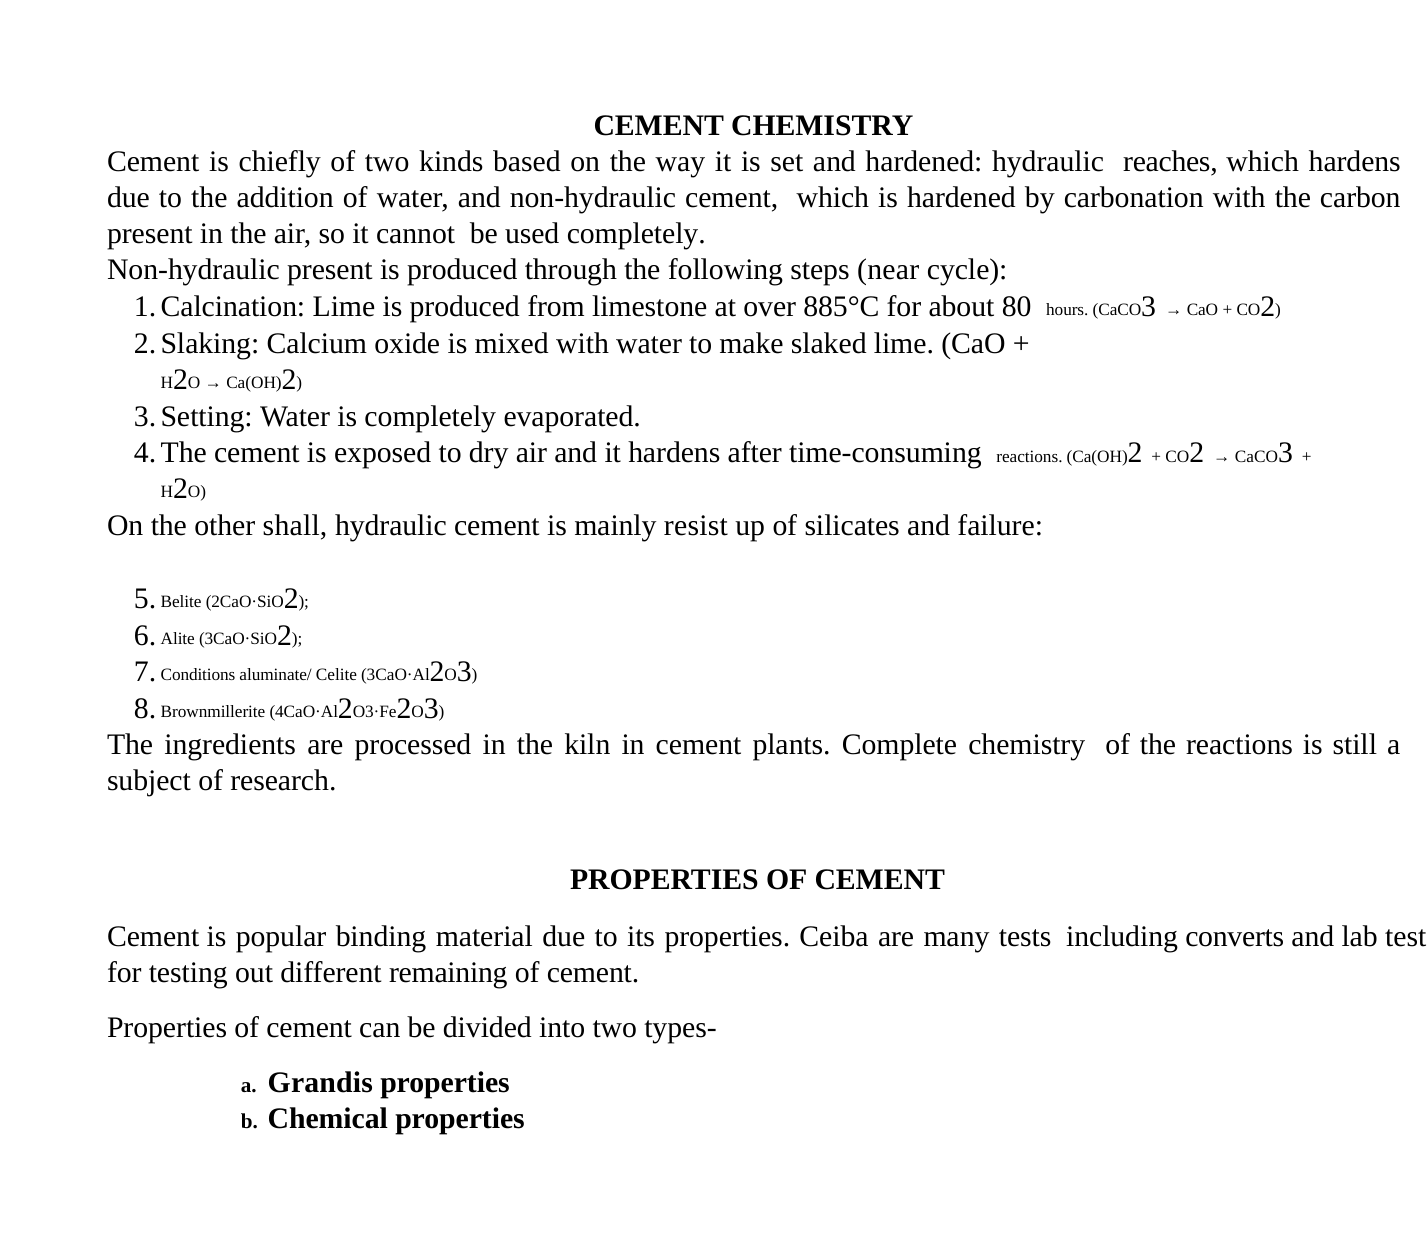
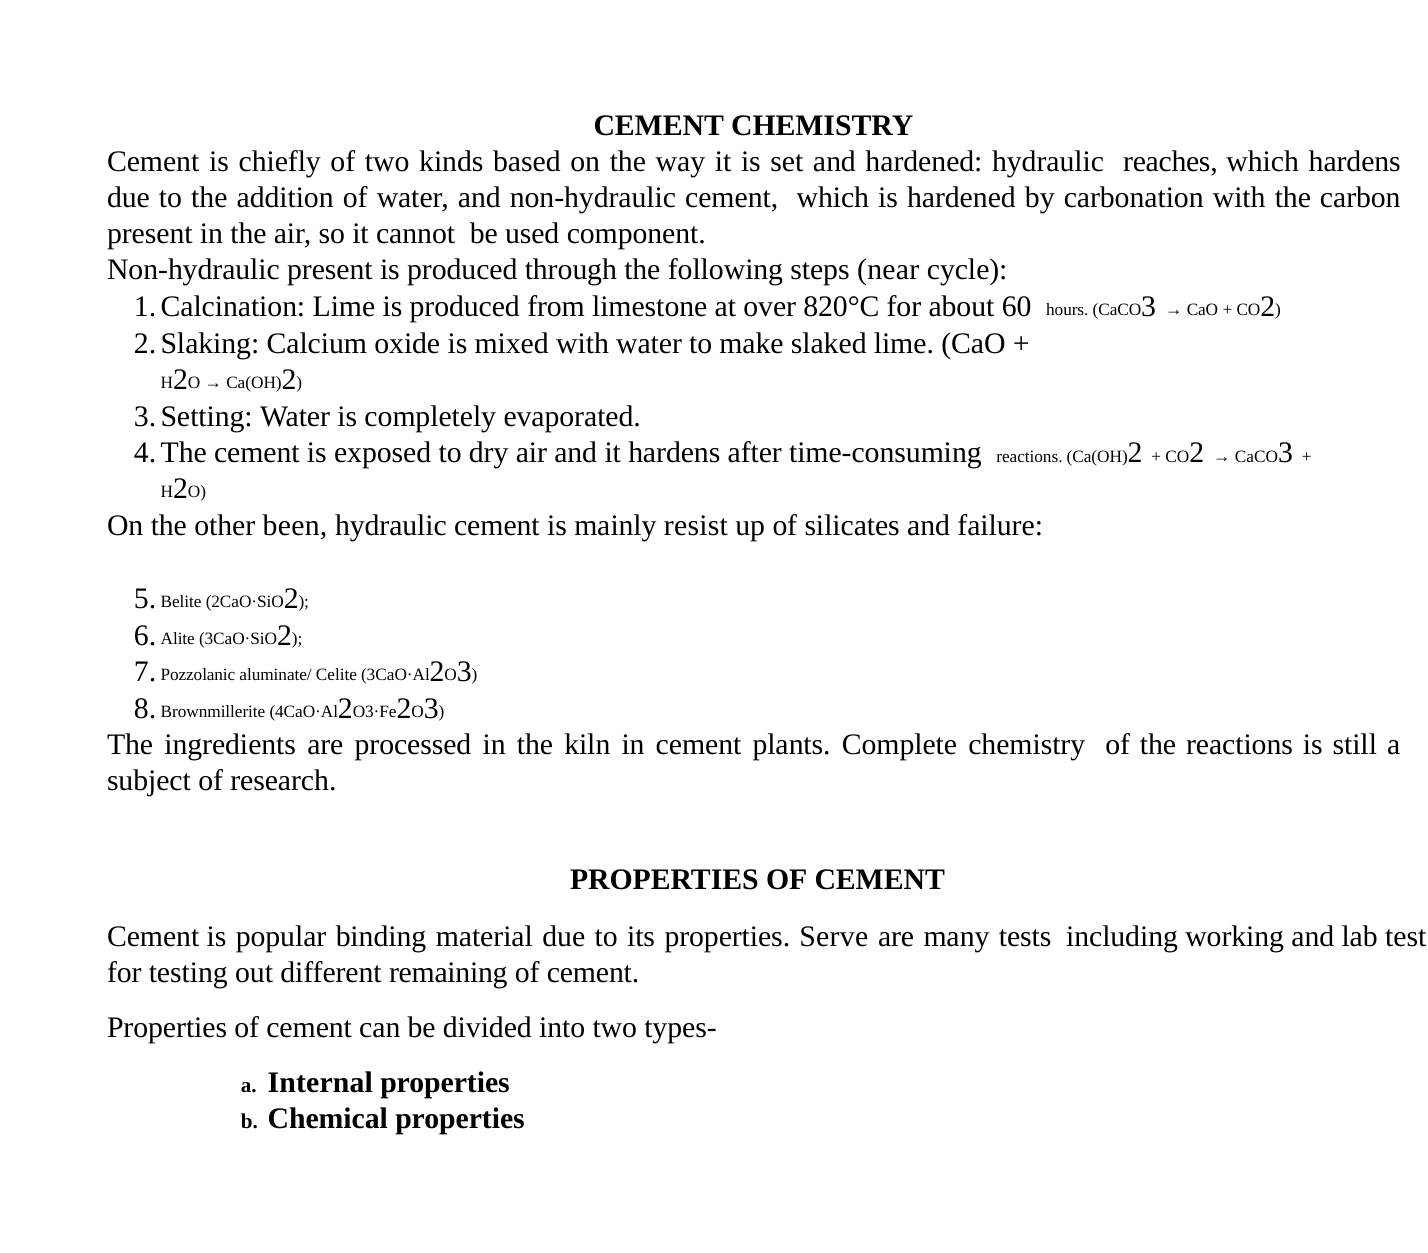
used completely: completely -> component
885°C: 885°C -> 820°C
80: 80 -> 60
shall: shall -> been
Conditions: Conditions -> Pozzolanic
Ceiba: Ceiba -> Serve
converts: converts -> working
Grandis: Grandis -> Internal
